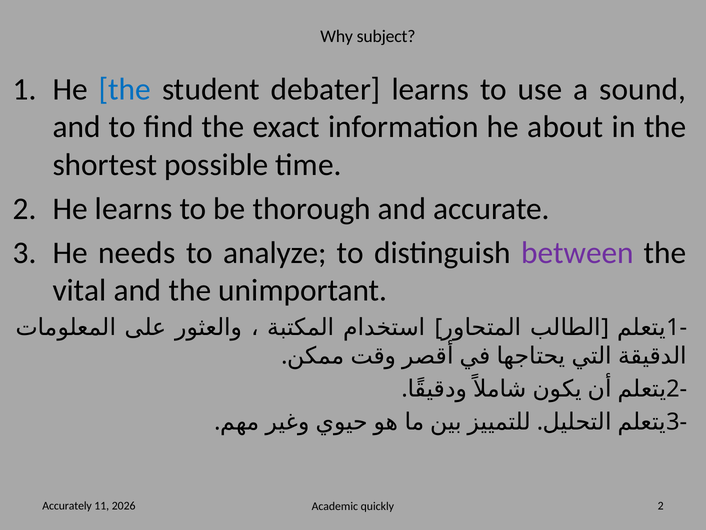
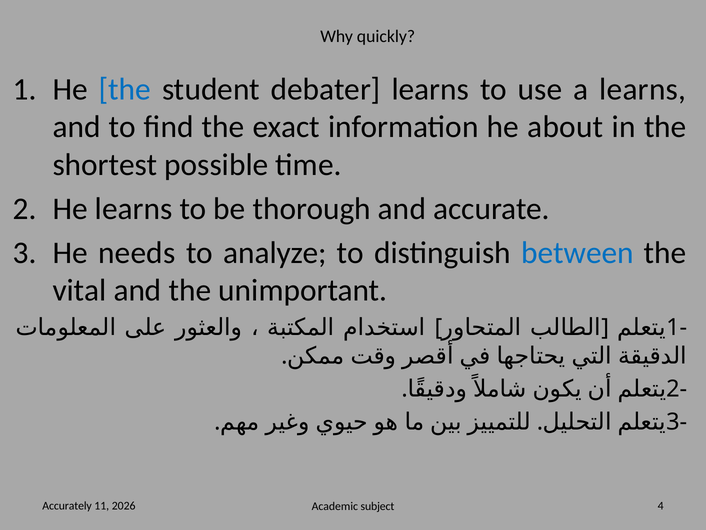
subject: subject -> quickly
a sound: sound -> learns
between colour: purple -> blue
2 at (661, 506): 2 -> 4
quickly: quickly -> subject
